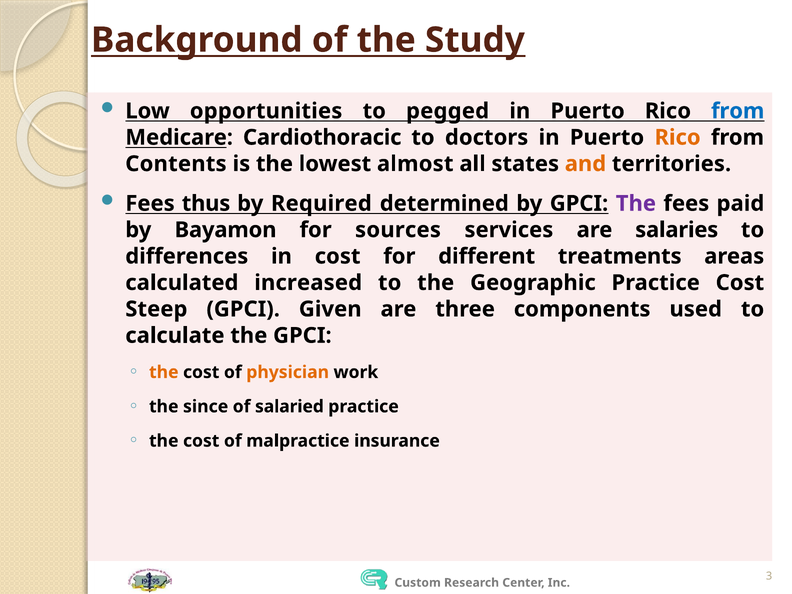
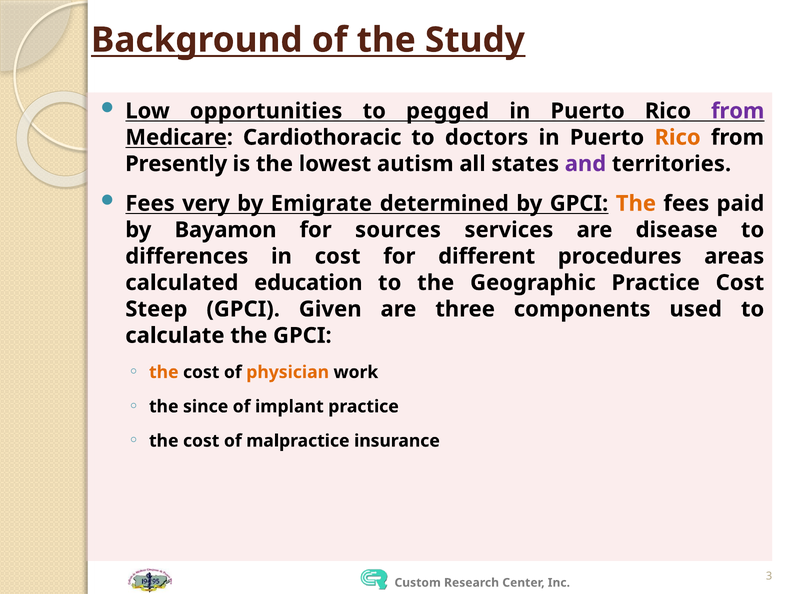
from at (738, 111) colour: blue -> purple
Contents: Contents -> Presently
almost: almost -> autism
and colour: orange -> purple
thus: thus -> very
Required: Required -> Emigrate
The at (636, 203) colour: purple -> orange
salaries: salaries -> disease
treatments: treatments -> procedures
increased: increased -> education
salaried: salaried -> implant
